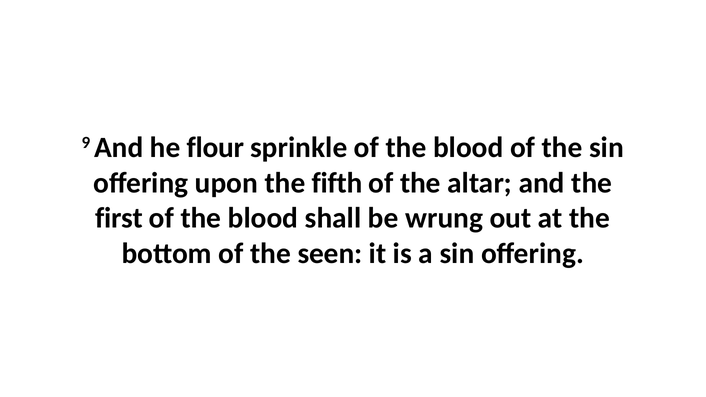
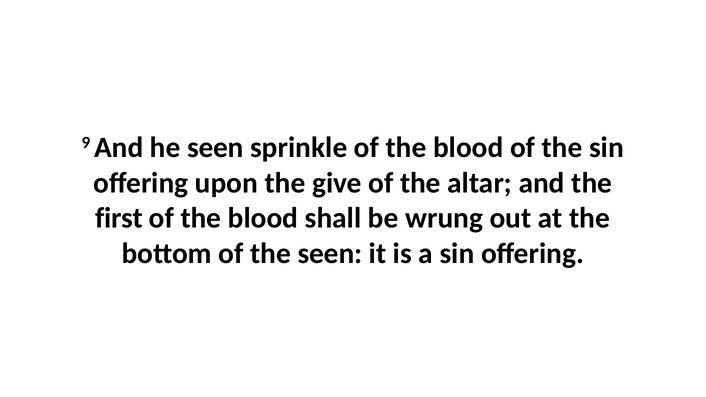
he flour: flour -> seen
fifth: fifth -> give
